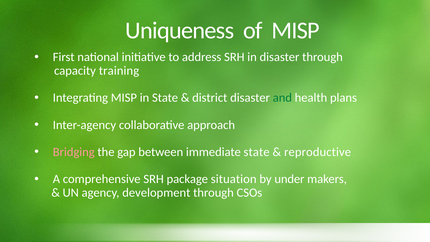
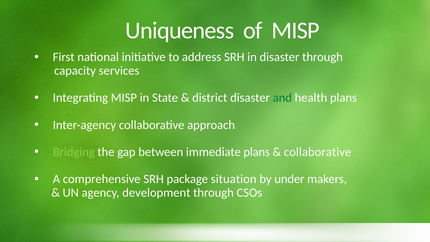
training: training -> services
Bridging colour: pink -> light green
immediate state: state -> plans
reproductive at (318, 152): reproductive -> collaborative
